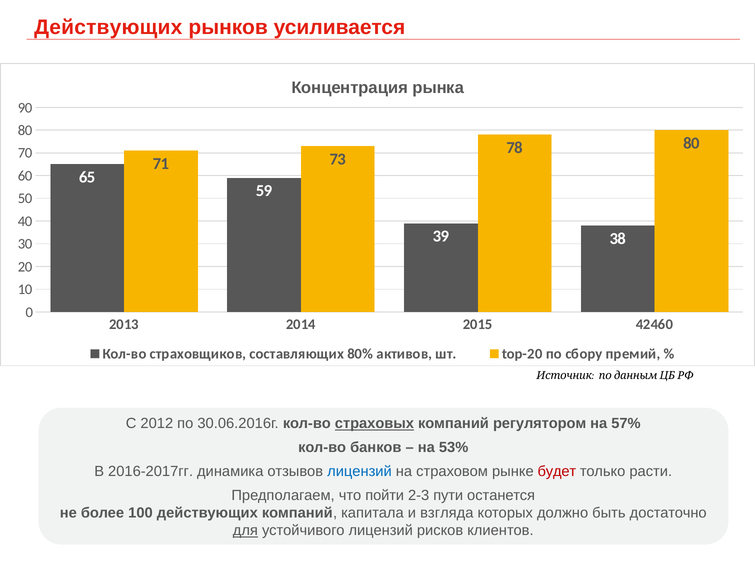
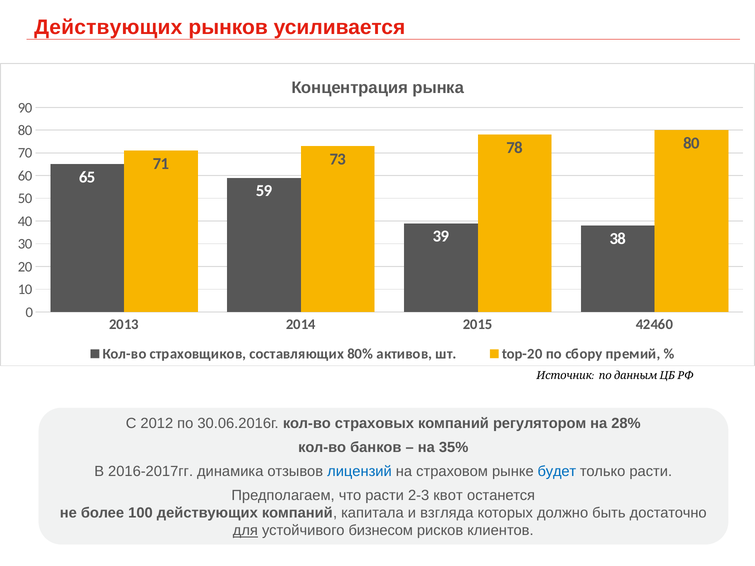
страховых underline: present -> none
57%: 57% -> 28%
53%: 53% -> 35%
будет colour: red -> blue
что пойти: пойти -> расти
пути: пути -> квот
устойчивого лицензий: лицензий -> бизнесом
